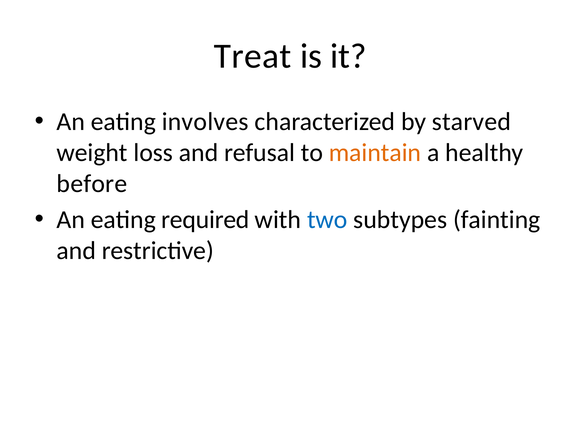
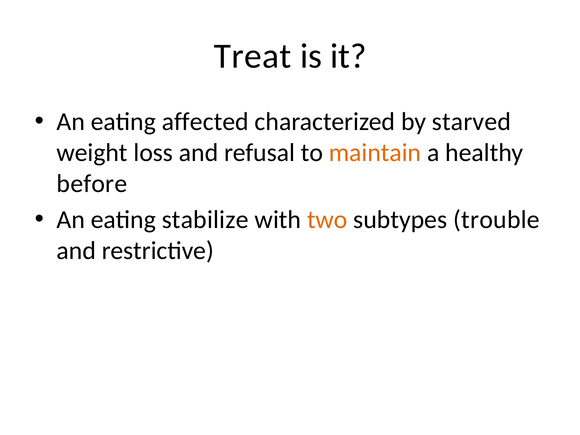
involves: involves -> affected
required: required -> stabilize
two colour: blue -> orange
fainting: fainting -> trouble
